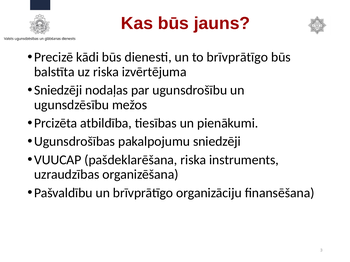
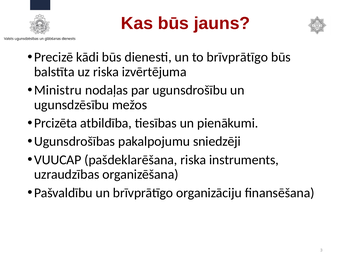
Sniedzēji at (58, 90): Sniedzēji -> Ministru
